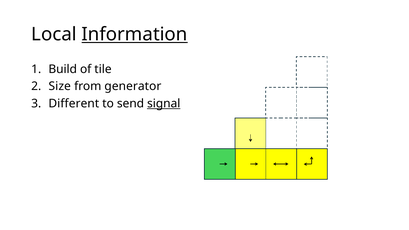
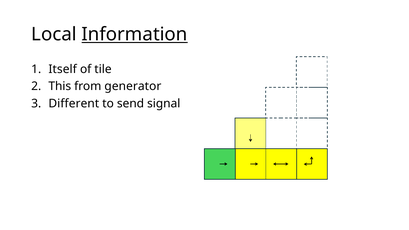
Build: Build -> Itself
Size: Size -> This
signal underline: present -> none
